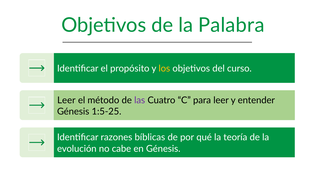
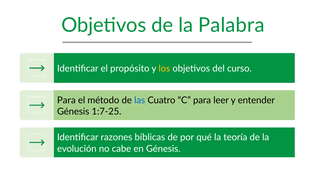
Leer at (66, 100): Leer -> Para
las colour: purple -> blue
1:5-25: 1:5-25 -> 1:7-25
